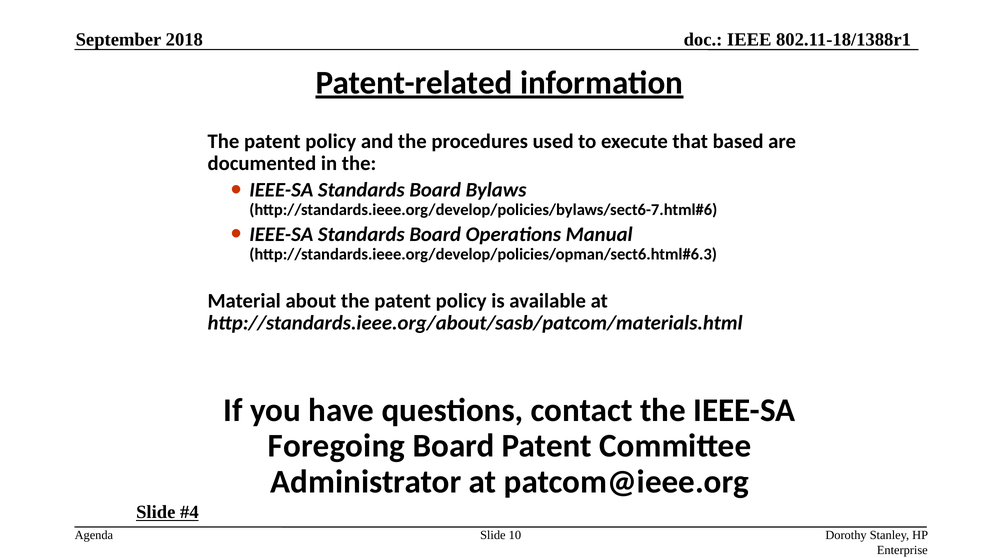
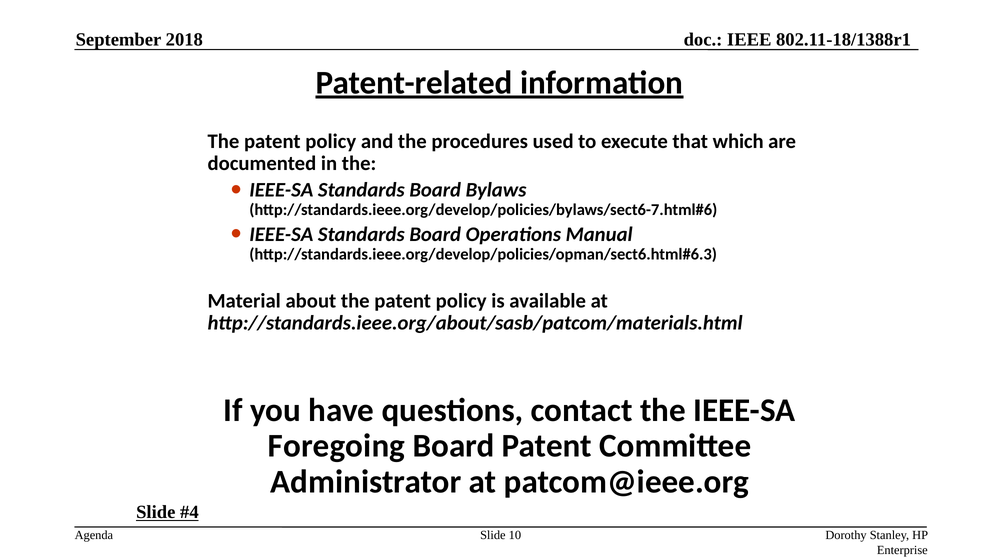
based: based -> which
